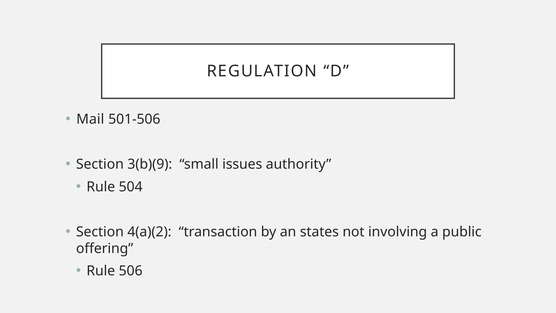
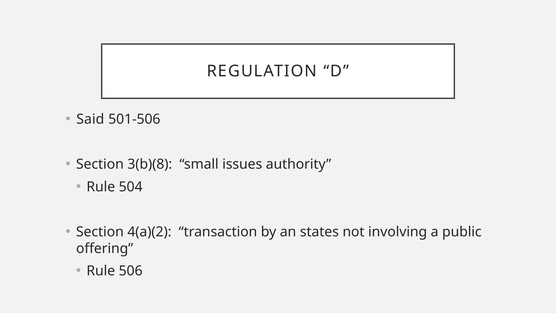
Mail: Mail -> Said
3(b)(9: 3(b)(9 -> 3(b)(8
